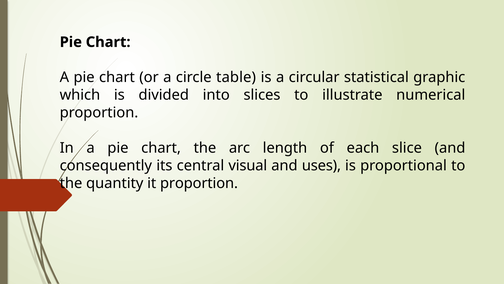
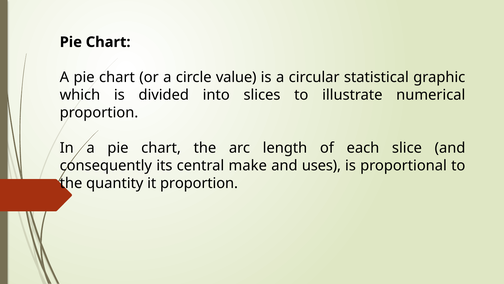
table: table -> value
visual: visual -> make
